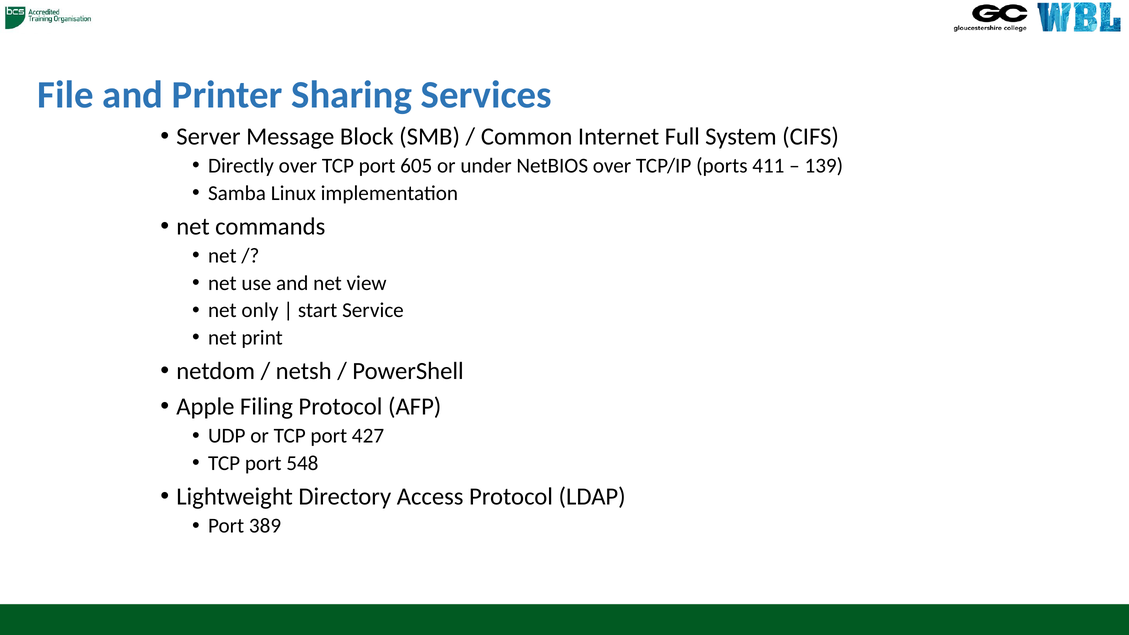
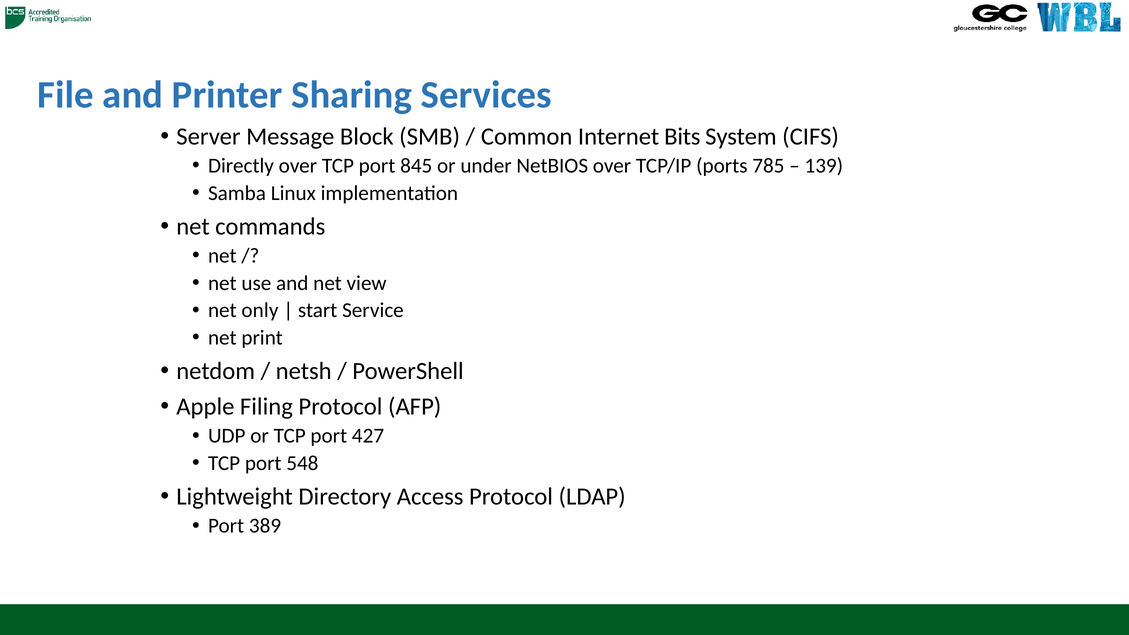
Full: Full -> Bits
605: 605 -> 845
411: 411 -> 785
